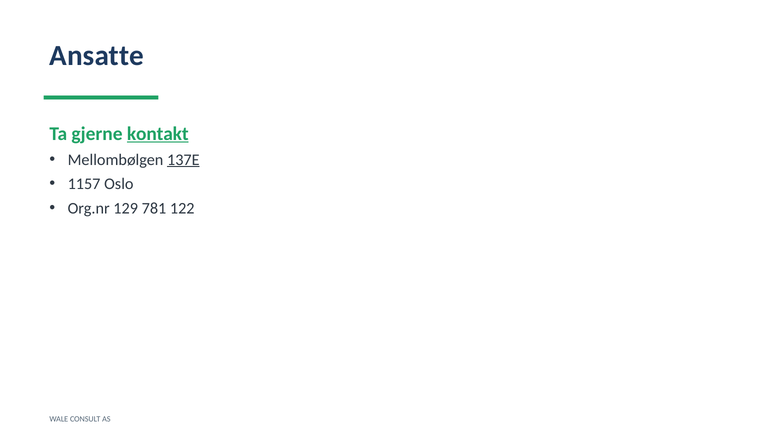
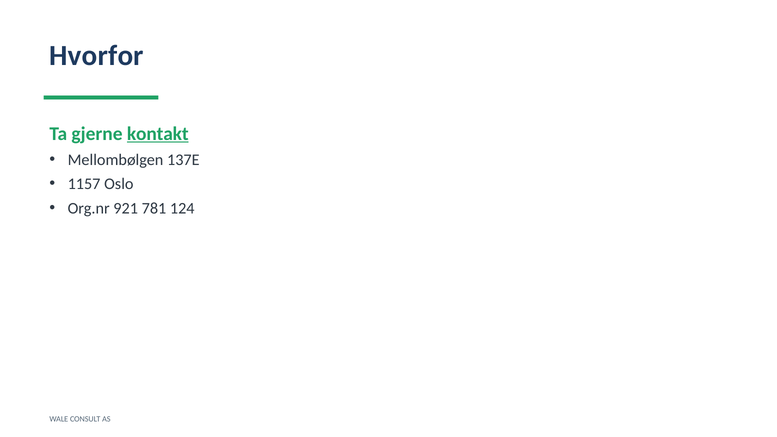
Ansatte: Ansatte -> Hvorfor
137E underline: present -> none
129: 129 -> 921
122: 122 -> 124
